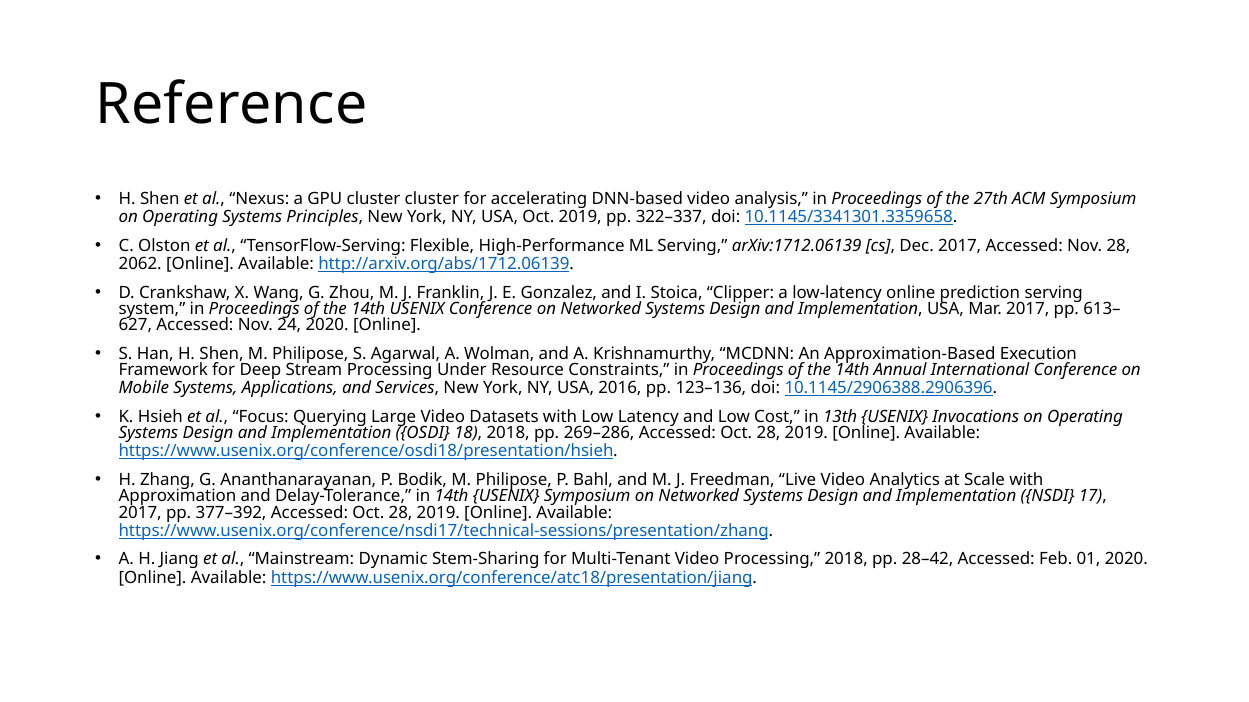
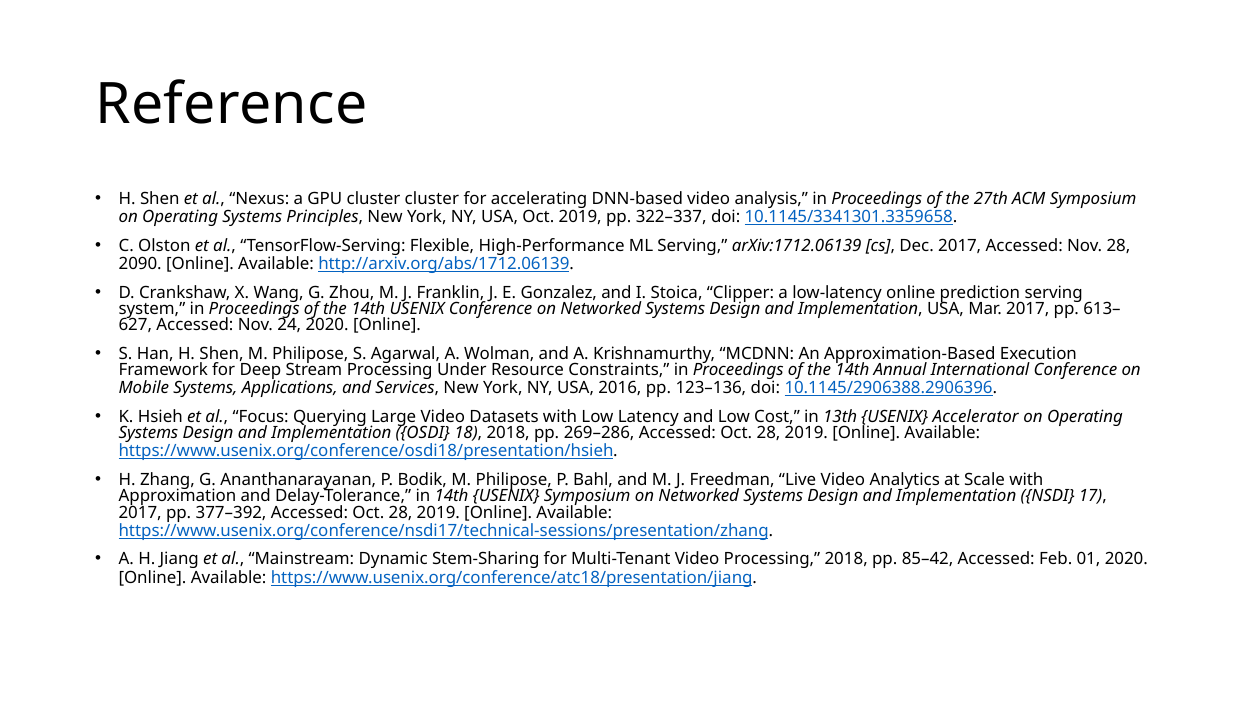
2062: 2062 -> 2090
Invocations: Invocations -> Accelerator
28–42: 28–42 -> 85–42
